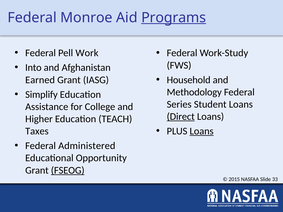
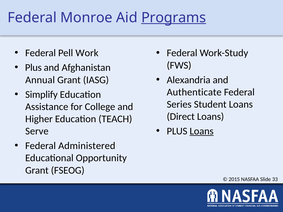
Into at (33, 68): Into -> Plus
Household: Household -> Alexandria
Earned: Earned -> Annual
Methodology: Methodology -> Authenticate
Direct underline: present -> none
Taxes: Taxes -> Serve
FSEOG underline: present -> none
